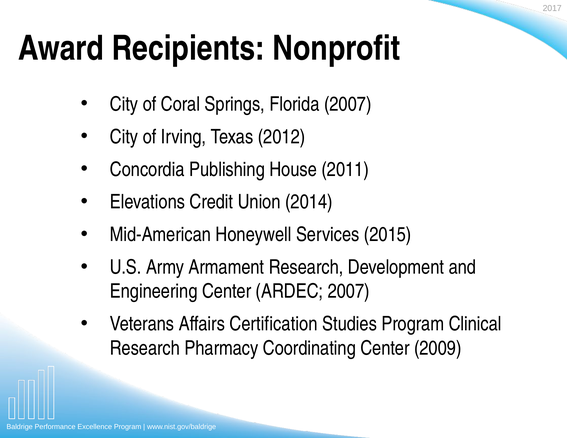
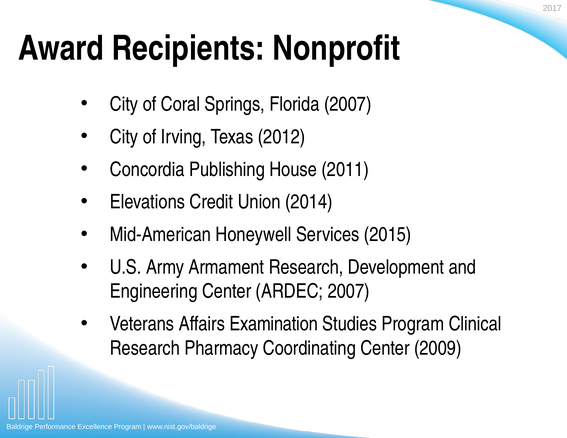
Certification: Certification -> Examination
